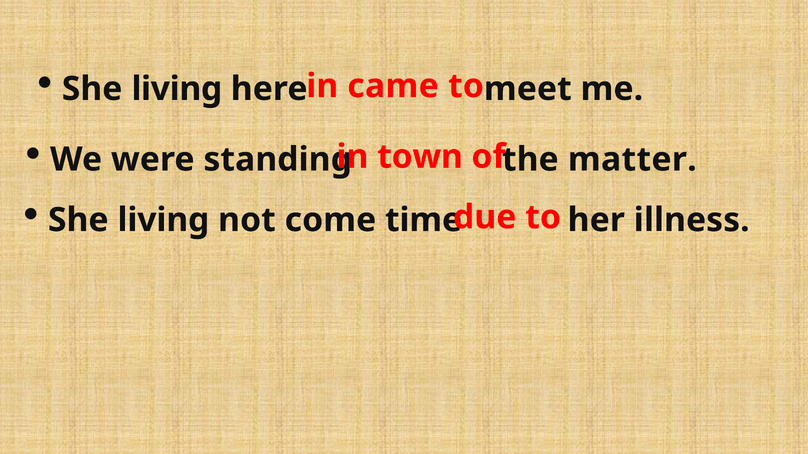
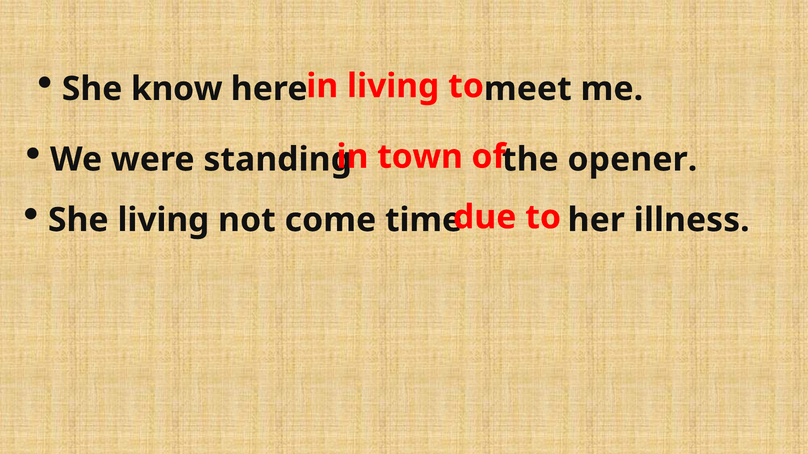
living at (177, 89): living -> know
in came: came -> living
matter: matter -> opener
